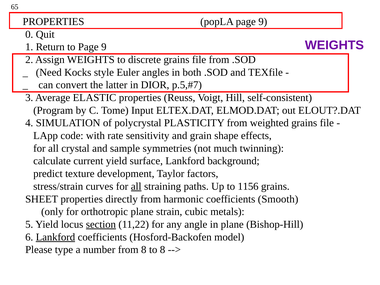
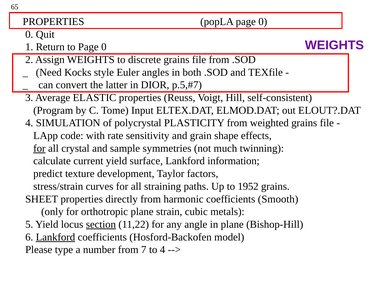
popLA page 9: 9 -> 0
to Page 9: 9 -> 0
for at (39, 148) underline: none -> present
background: background -> information
all at (136, 186) underline: present -> none
1156: 1156 -> 1952
from 8: 8 -> 7
to 8: 8 -> 4
